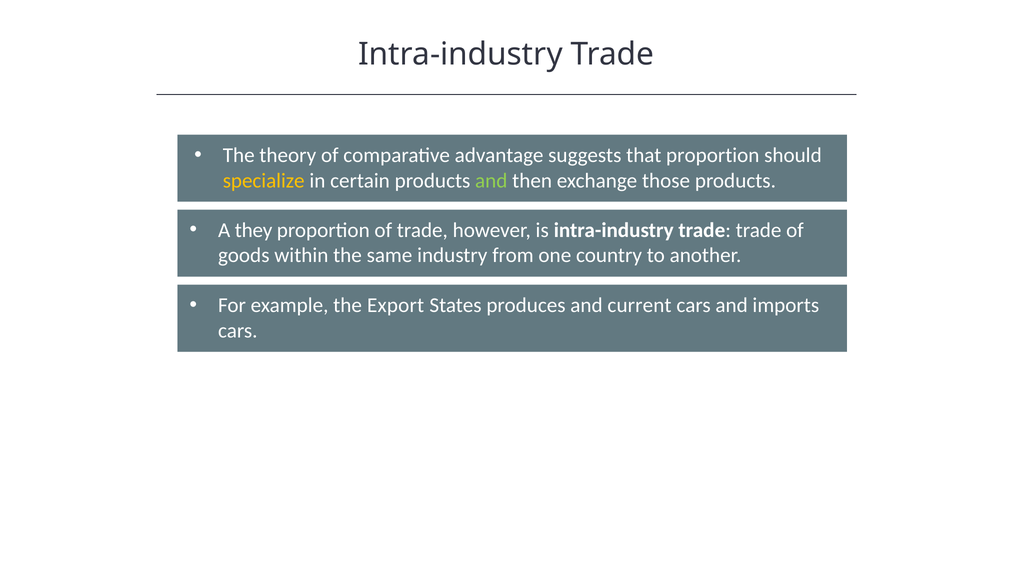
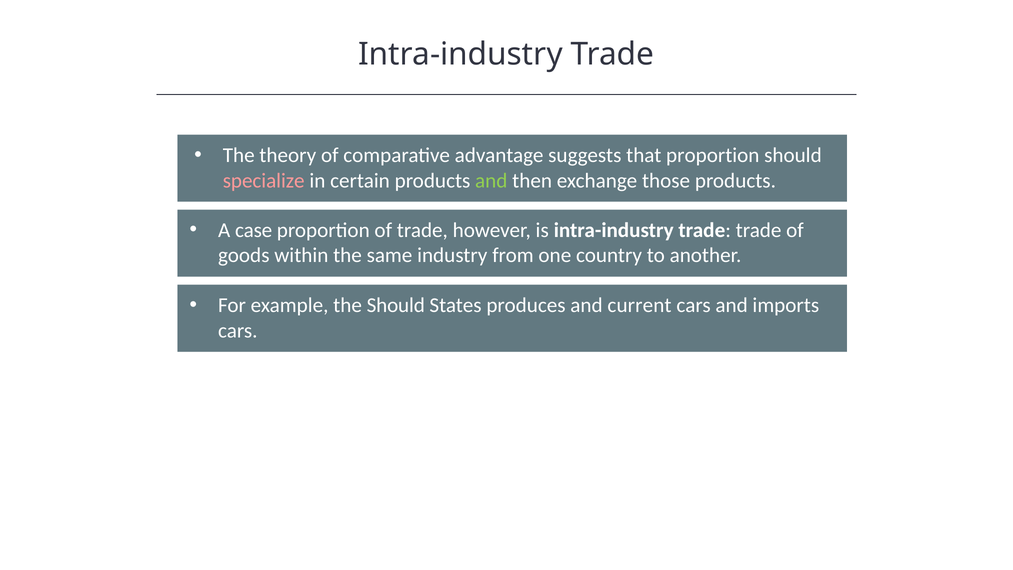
specialize colour: yellow -> pink
they: they -> case
the Export: Export -> Should
